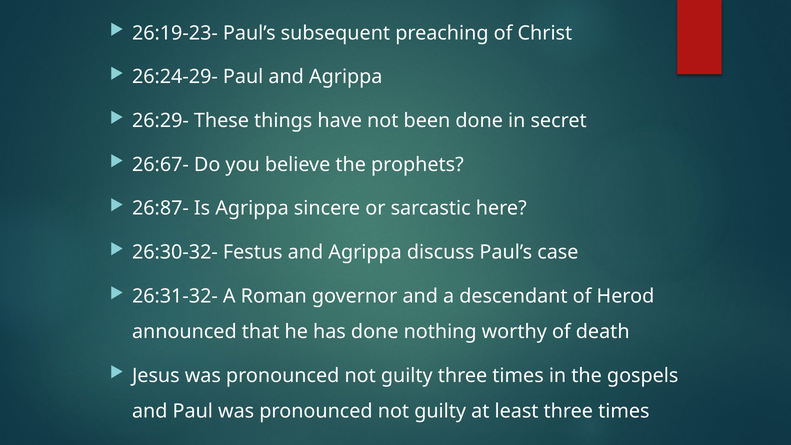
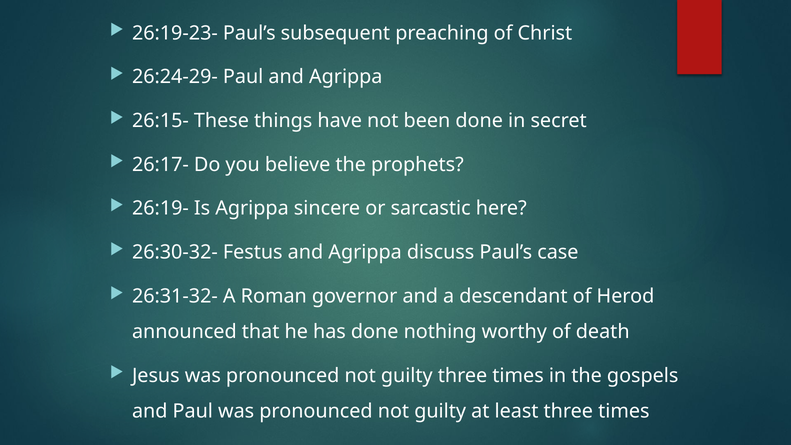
26:29-: 26:29- -> 26:15-
26:67-: 26:67- -> 26:17-
26:87-: 26:87- -> 26:19-
